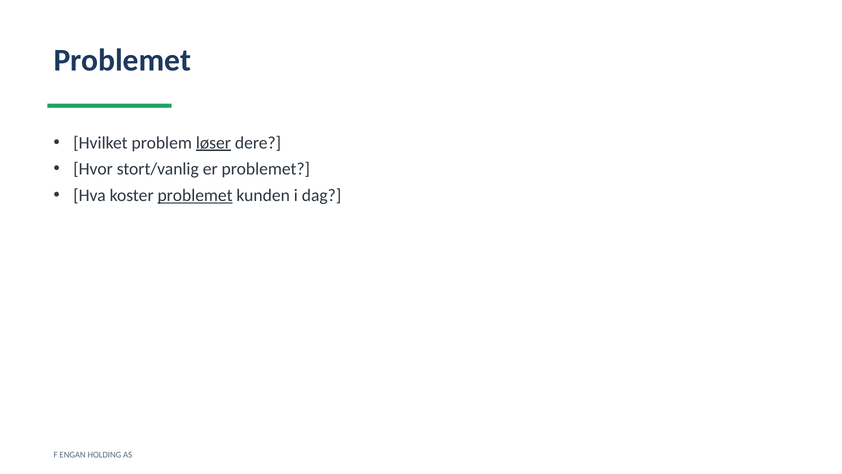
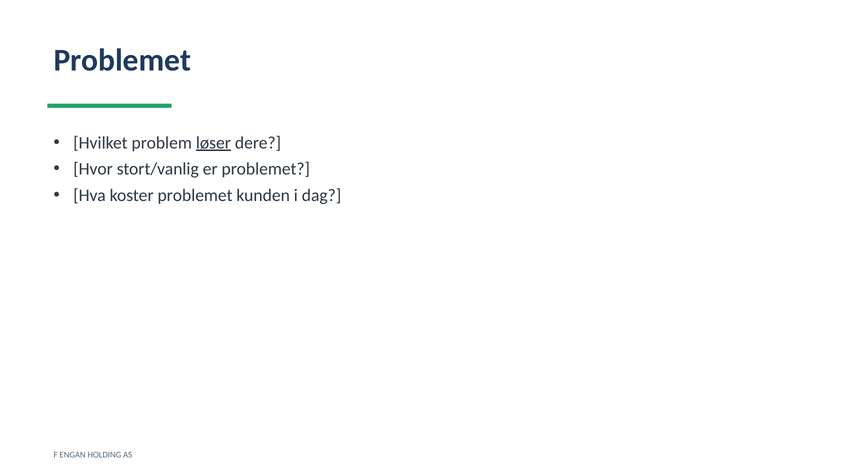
problemet at (195, 195) underline: present -> none
